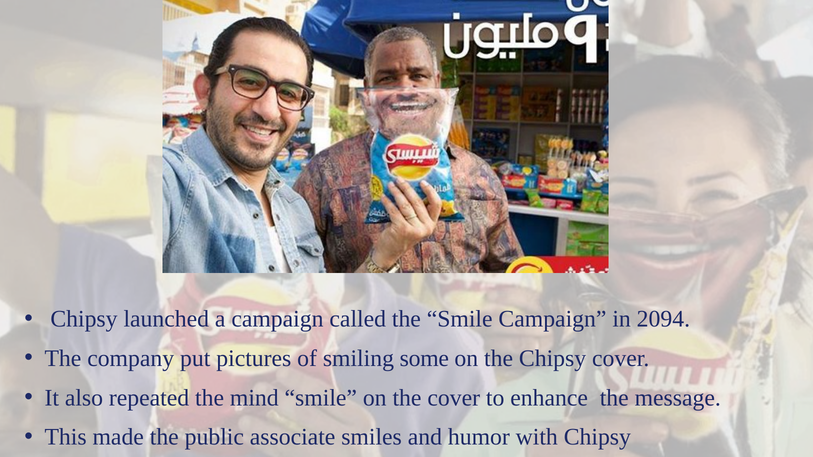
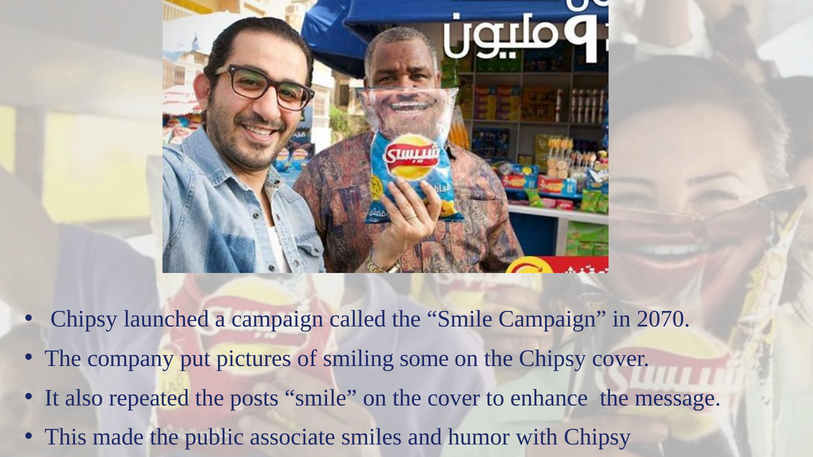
2094: 2094 -> 2070
mind: mind -> posts
